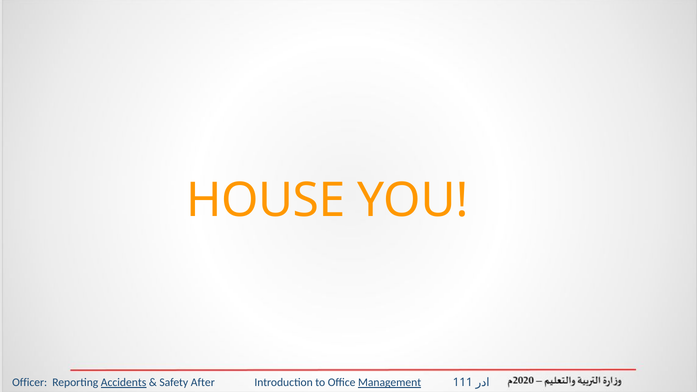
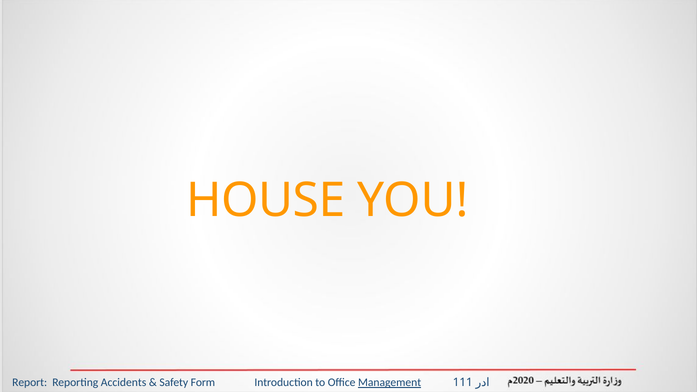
Officer: Officer -> Report
Accidents underline: present -> none
After: After -> Form
